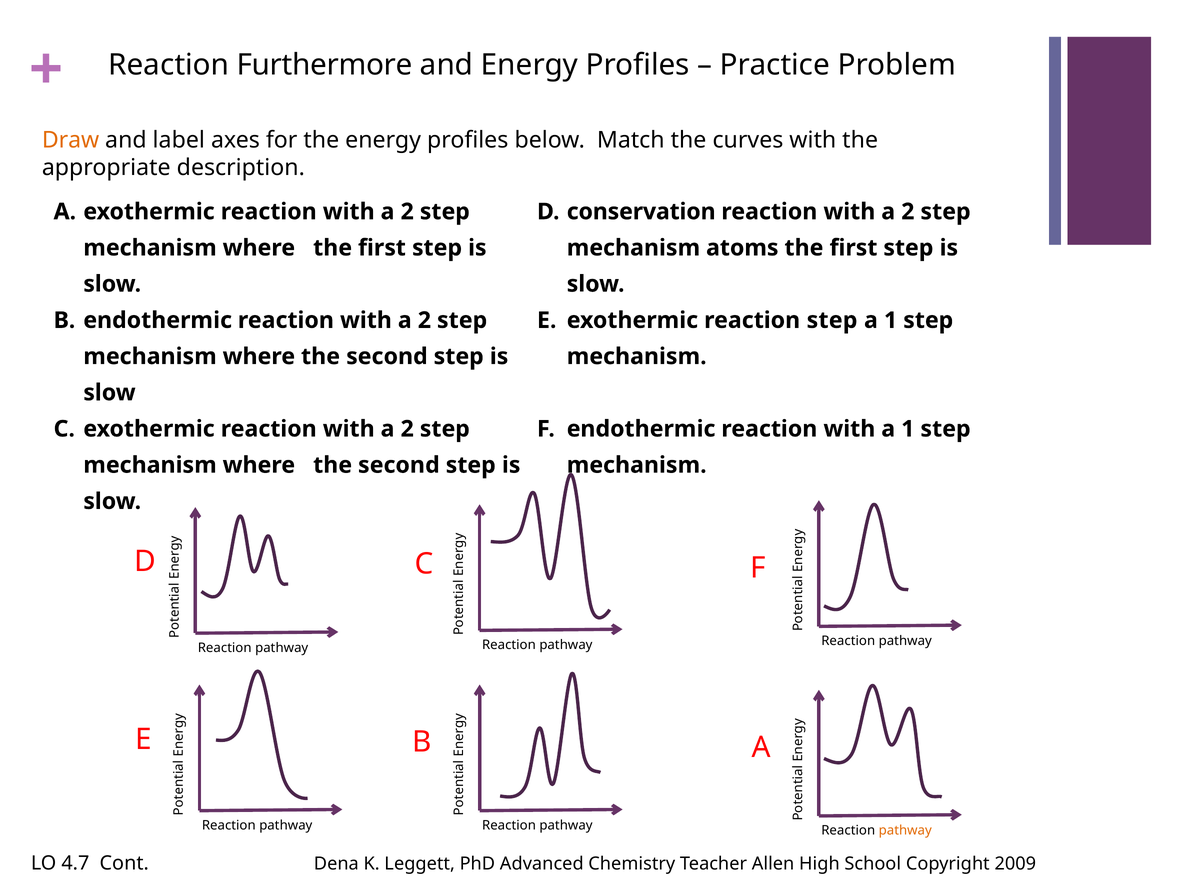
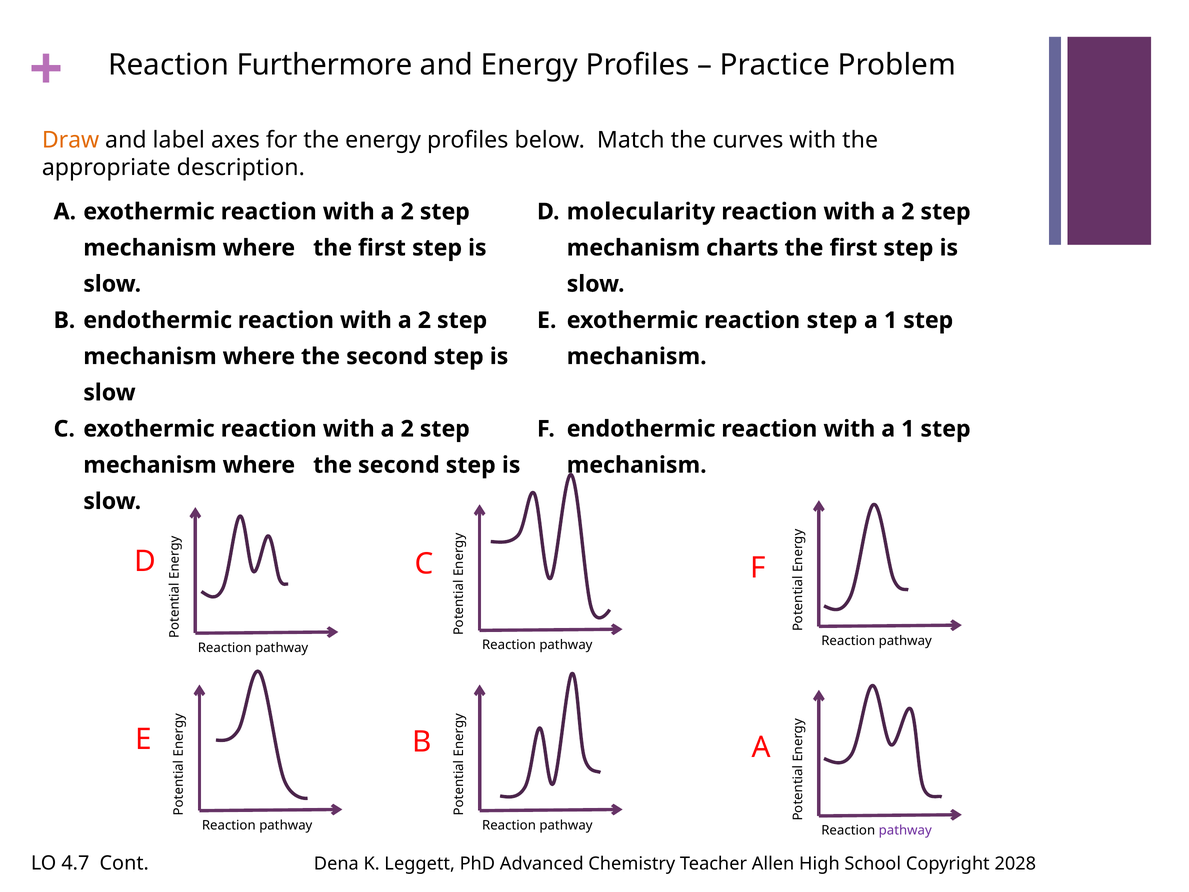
conservation: conservation -> molecularity
atoms: atoms -> charts
pathway at (905, 830) colour: orange -> purple
2009: 2009 -> 2028
